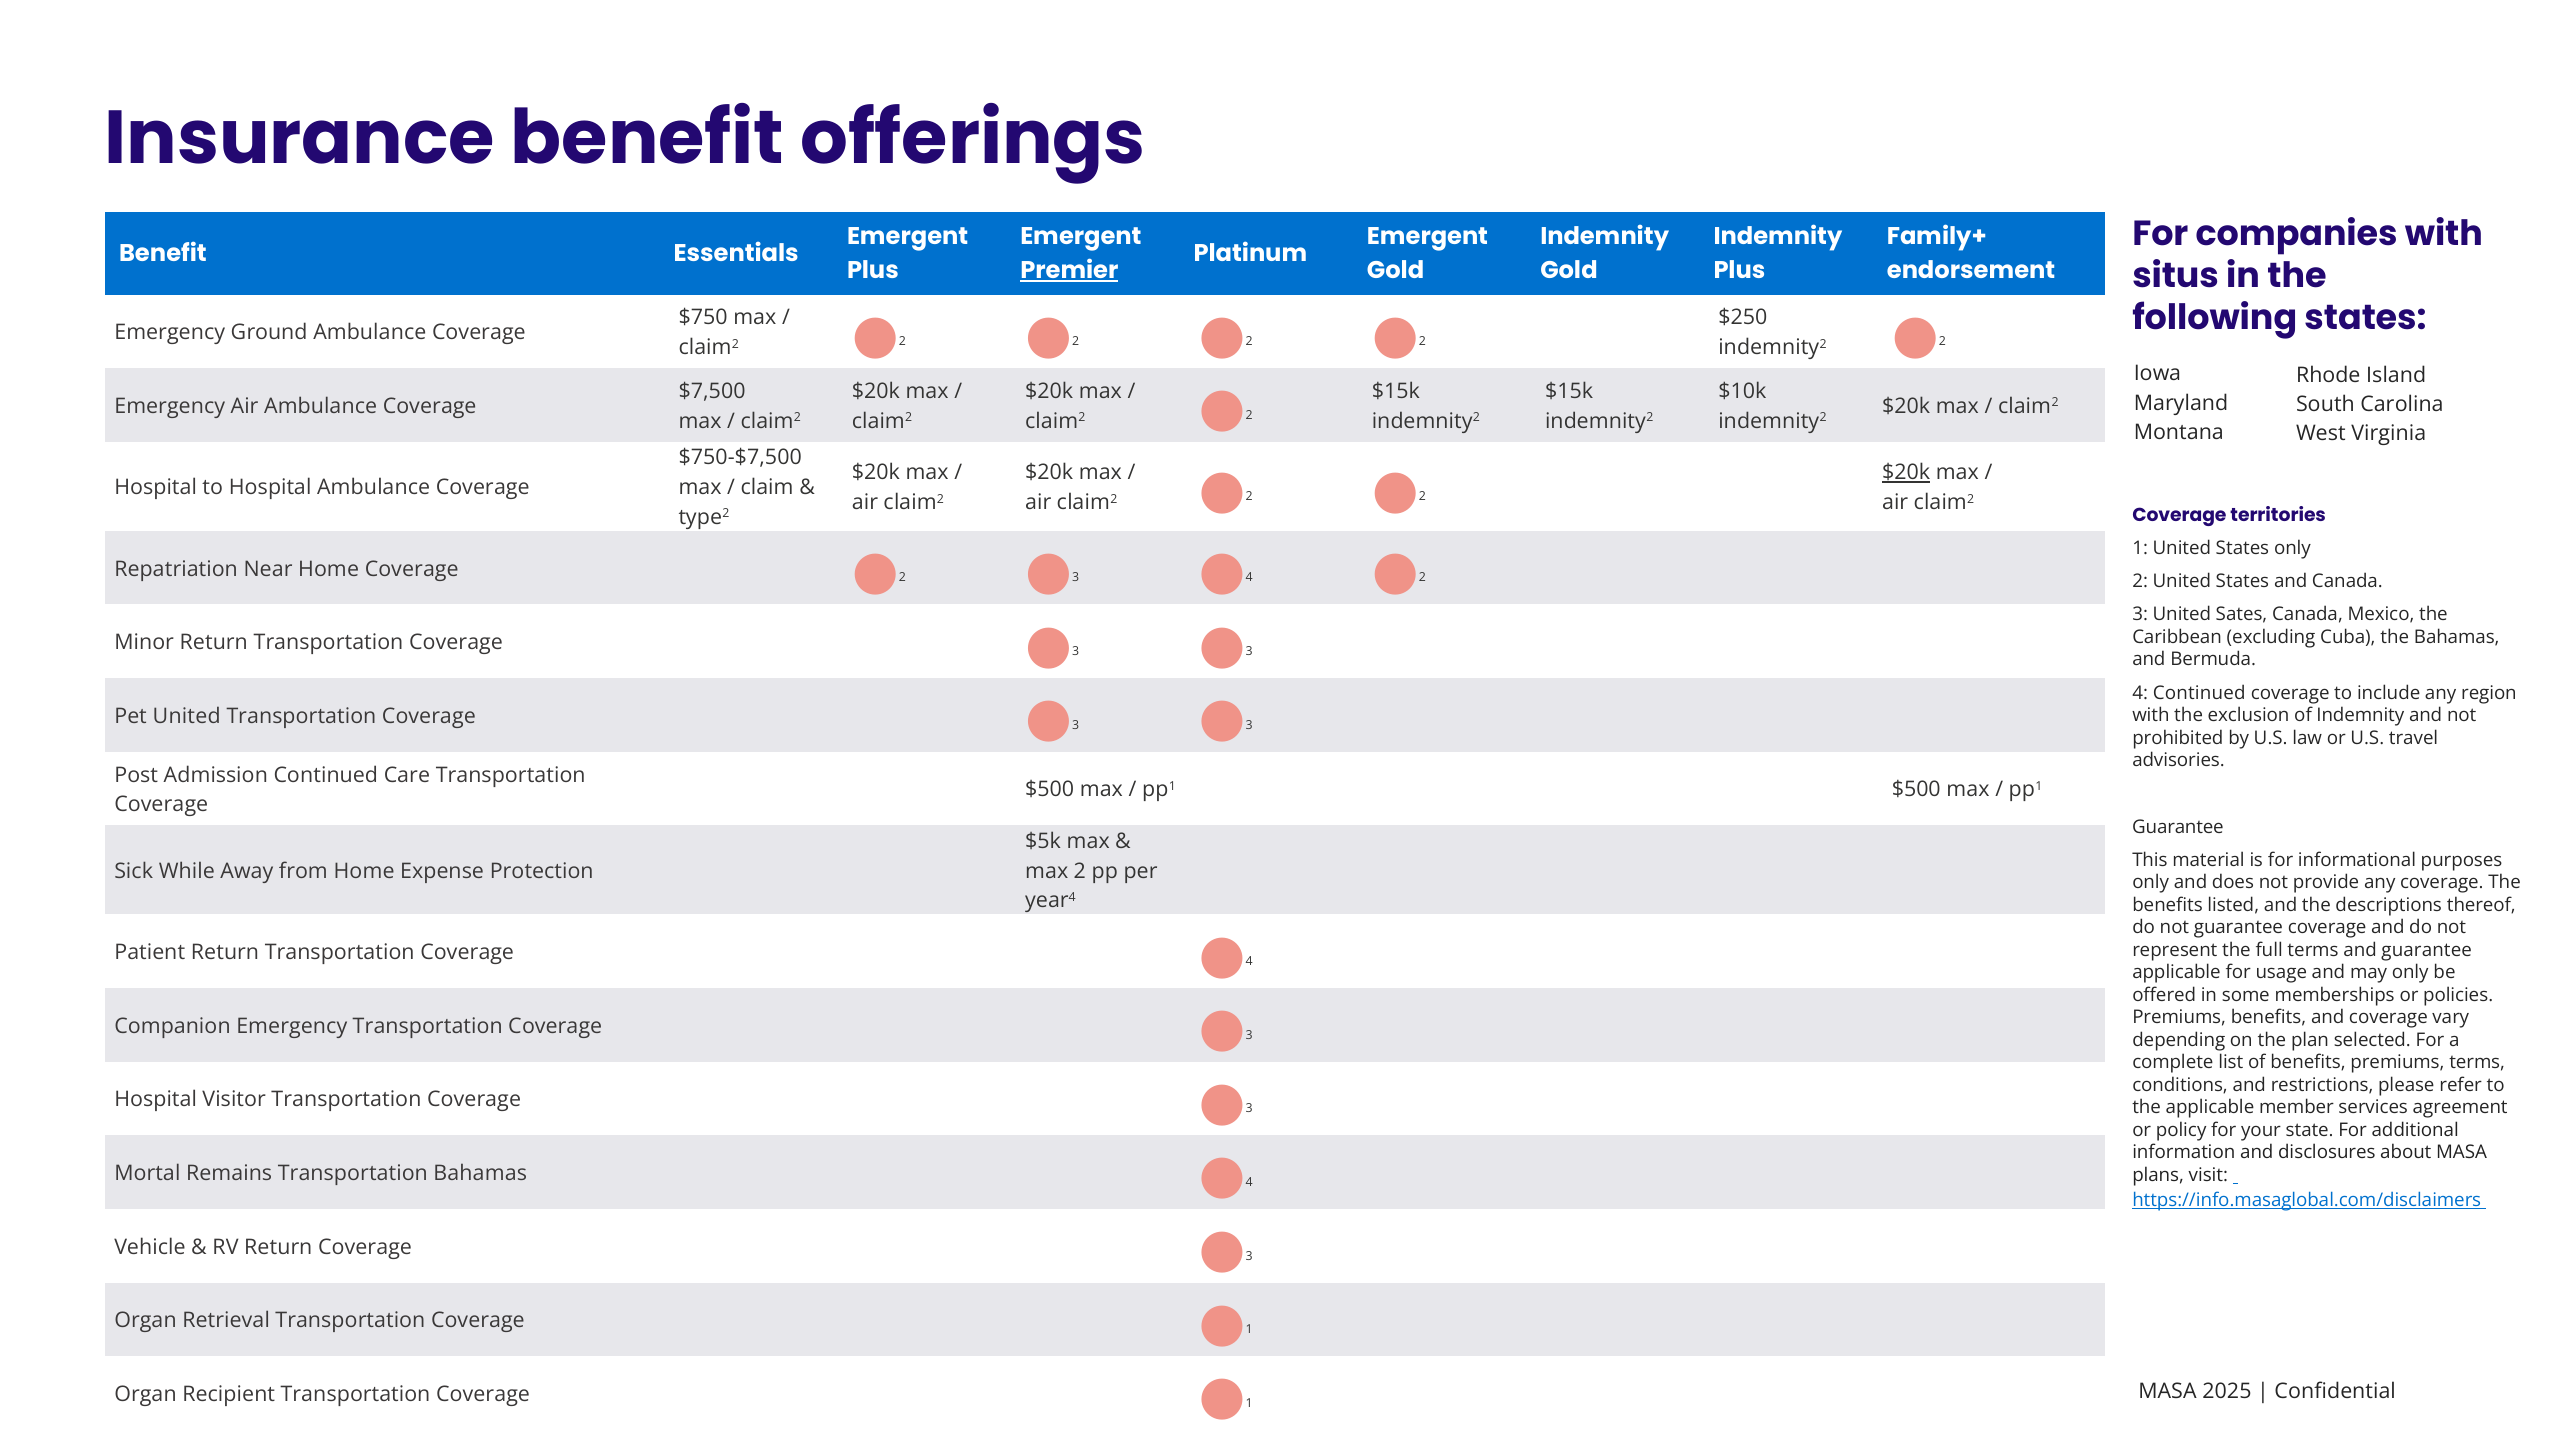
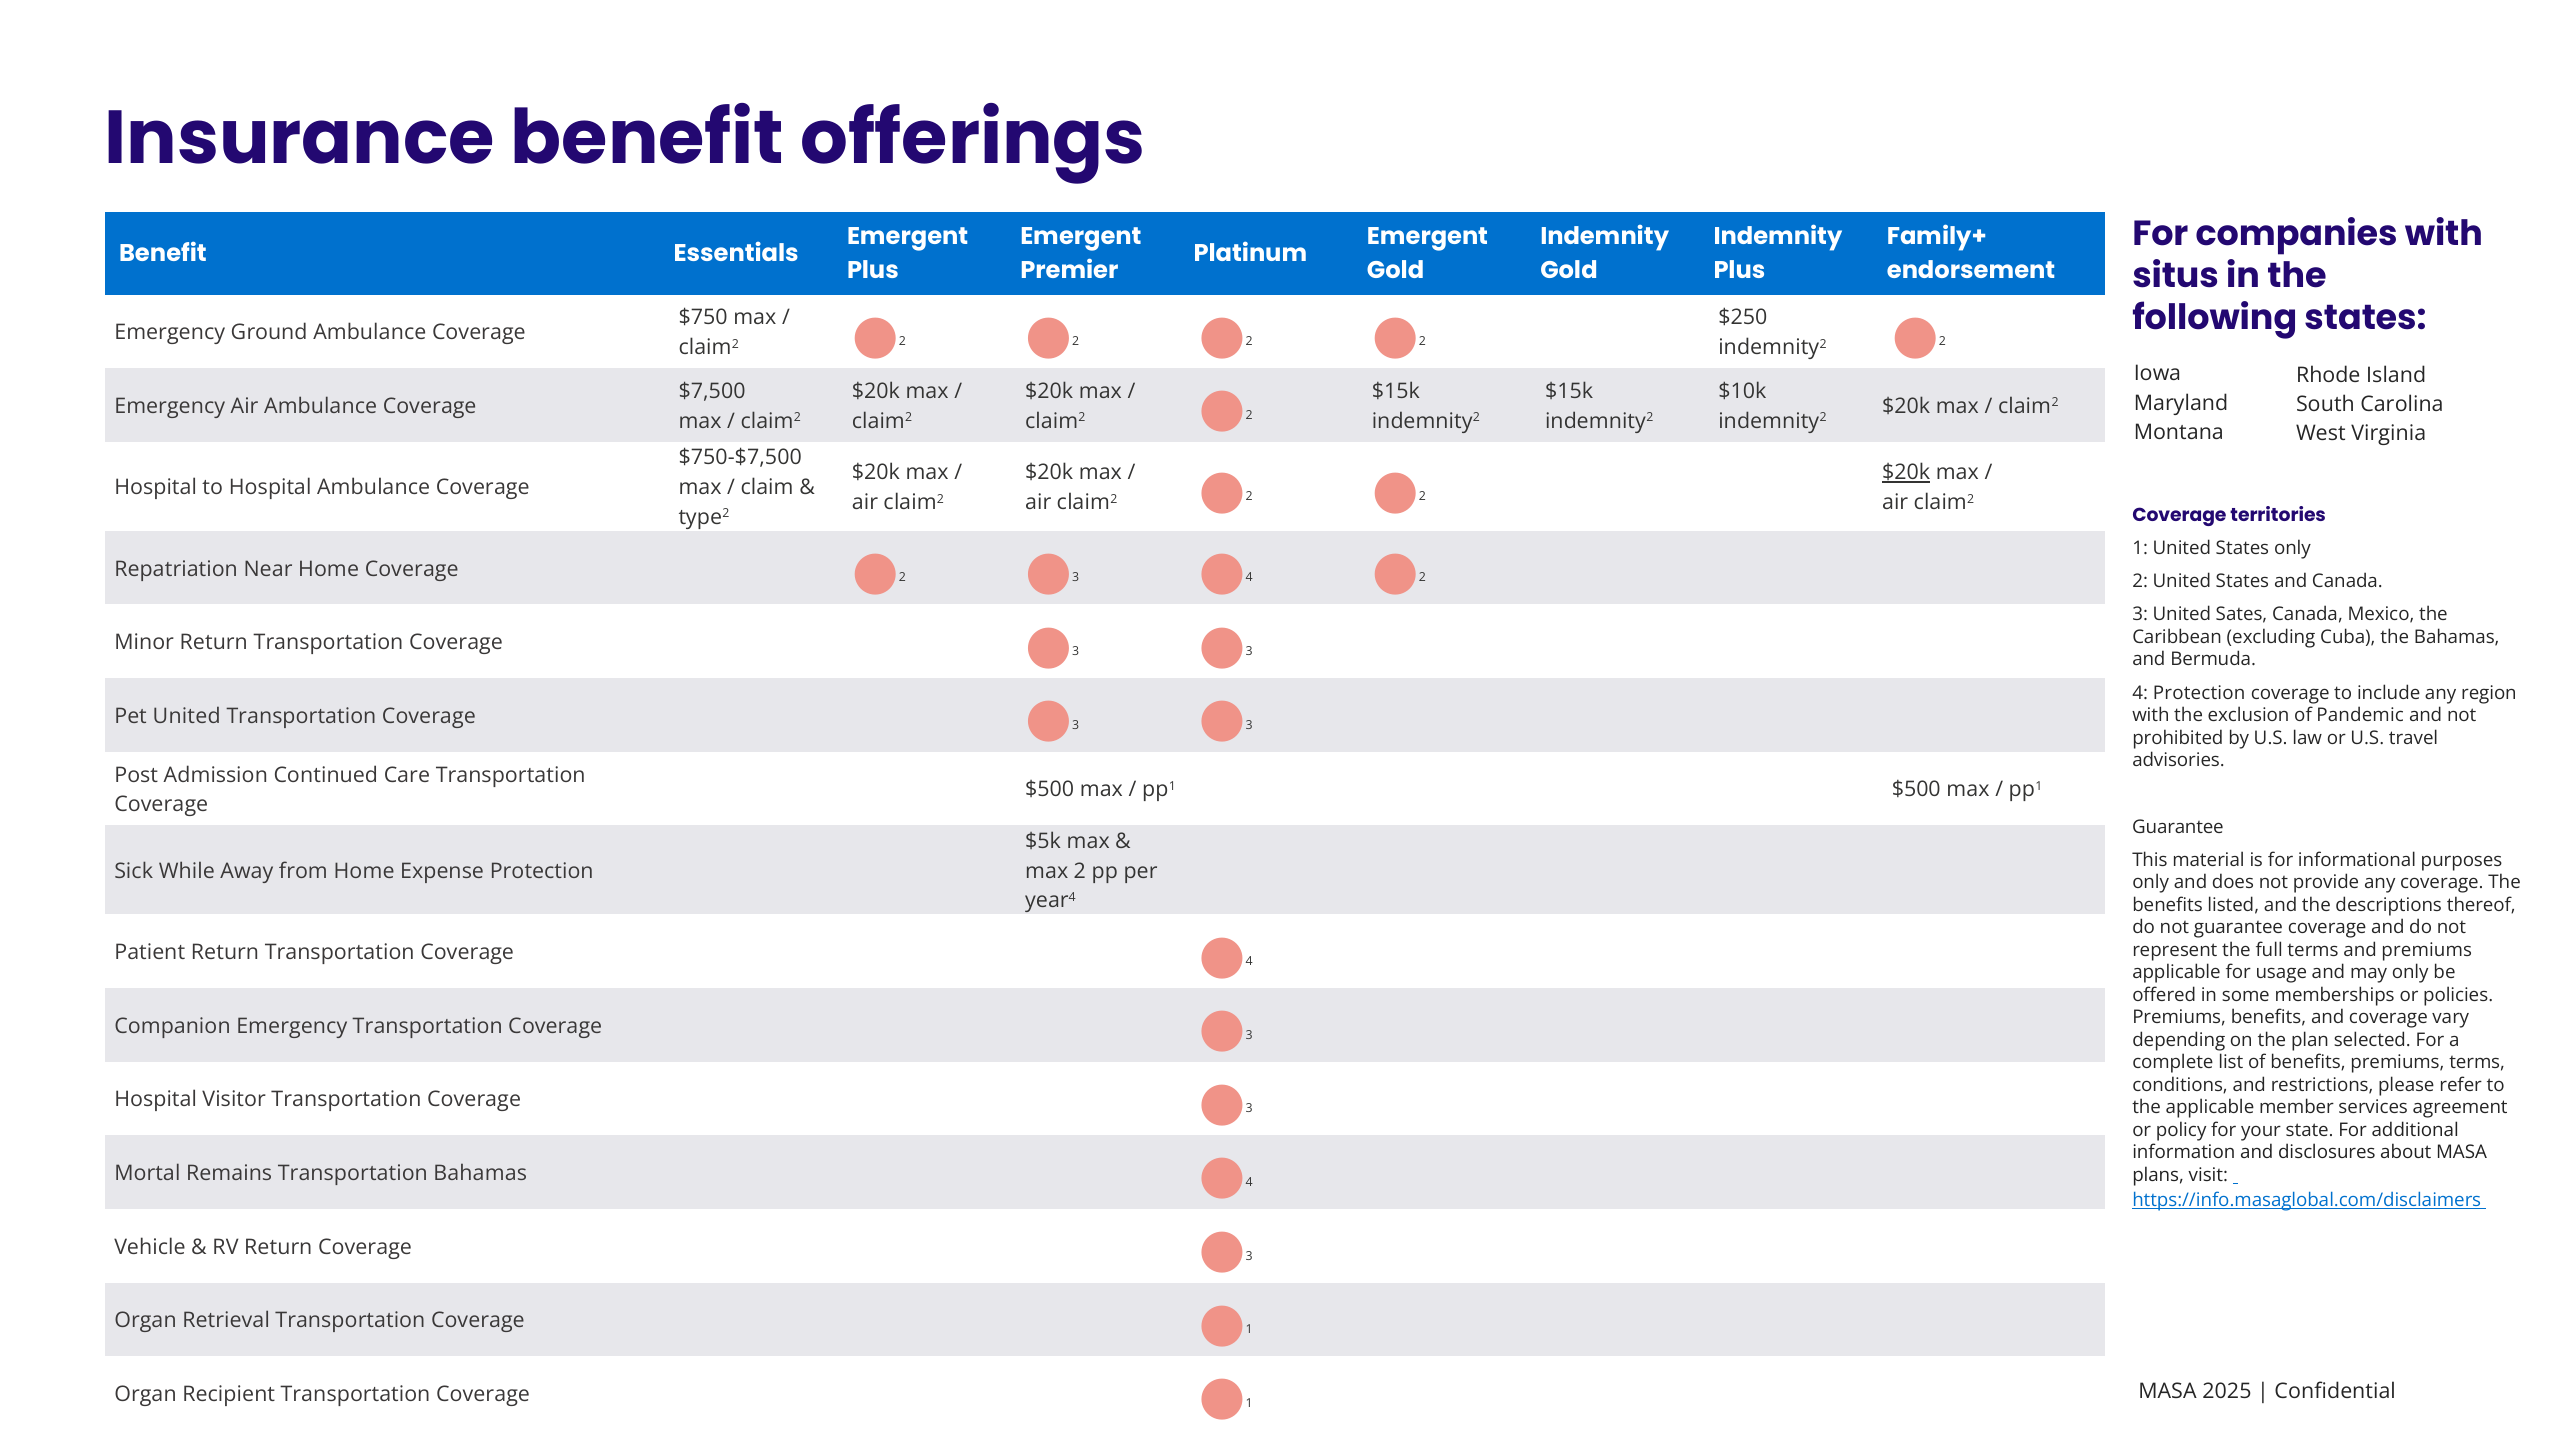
Premier underline: present -> none
4 Continued: Continued -> Protection
of Indemnity: Indemnity -> Pandemic
and guarantee: guarantee -> premiums
